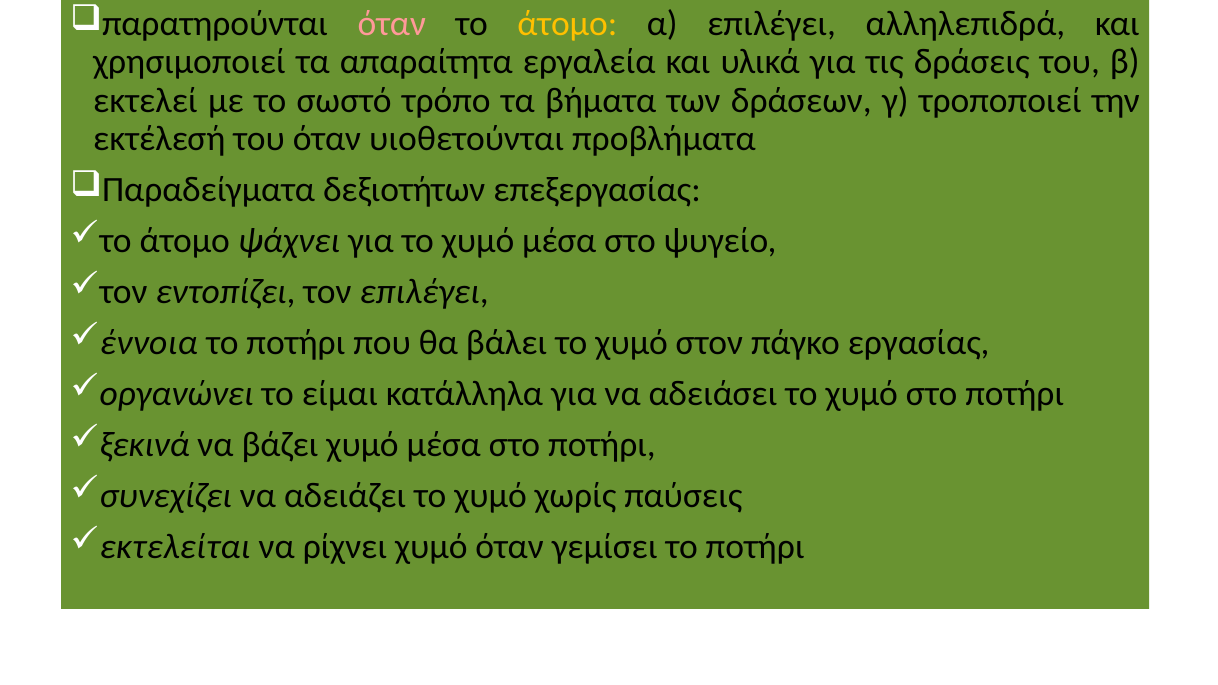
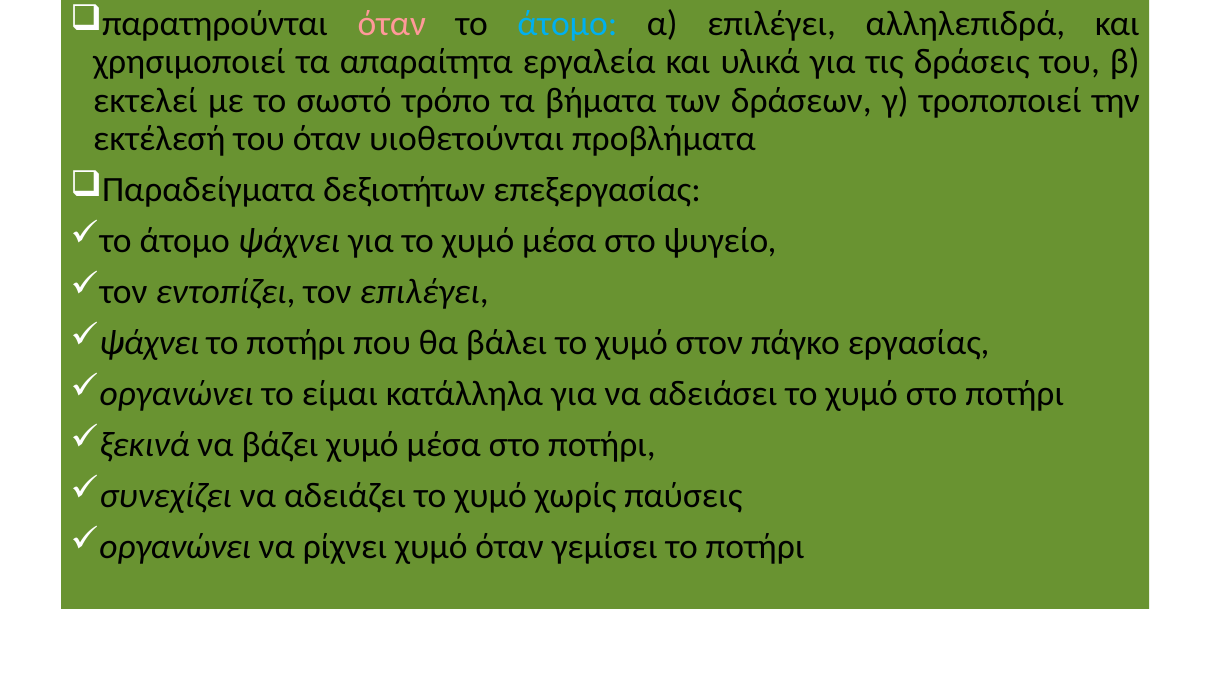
άτομο at (567, 24) colour: yellow -> light blue
έννοια at (149, 343): έννοια -> ψάχνει
εκτελείται at (175, 547): εκτελείται -> οργανώνει
